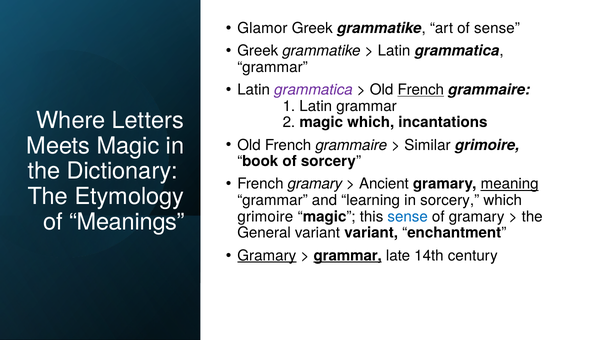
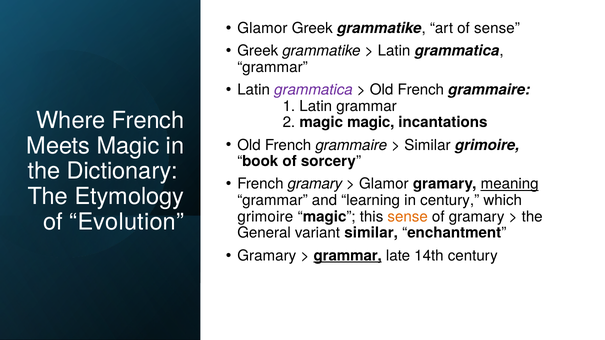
French at (421, 90) underline: present -> none
Where Letters: Letters -> French
magic which: which -> magic
Ancient at (384, 184): Ancient -> Glamor
in sorcery: sorcery -> century
sense at (408, 217) colour: blue -> orange
Meanings: Meanings -> Evolution
variant variant: variant -> similar
Gramary at (267, 256) underline: present -> none
